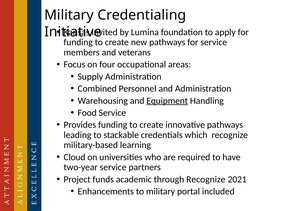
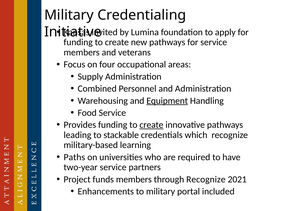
create at (151, 125) underline: none -> present
Cloud: Cloud -> Paths
funds academic: academic -> members
